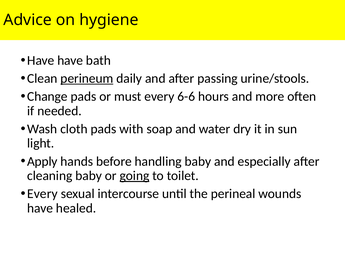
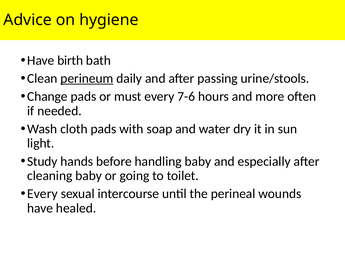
Have have: have -> birth
6-6: 6-6 -> 7-6
Apply: Apply -> Study
going underline: present -> none
